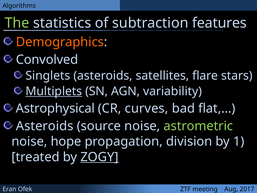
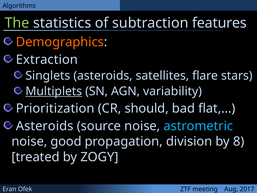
Convolved: Convolved -> Extraction
Astrophysical: Astrophysical -> Prioritization
curves: curves -> should
astrometric colour: light green -> light blue
hope: hope -> good
1: 1 -> 8
ZOGY underline: present -> none
